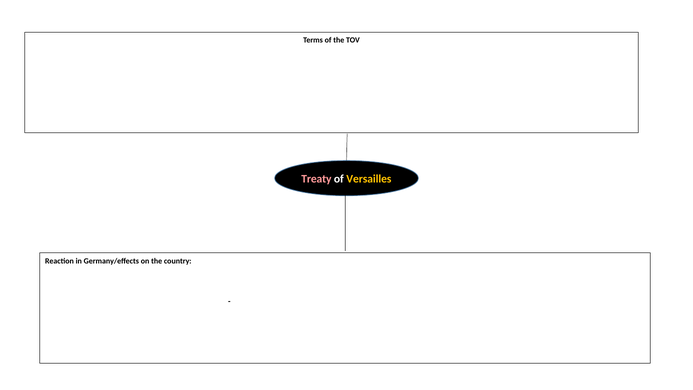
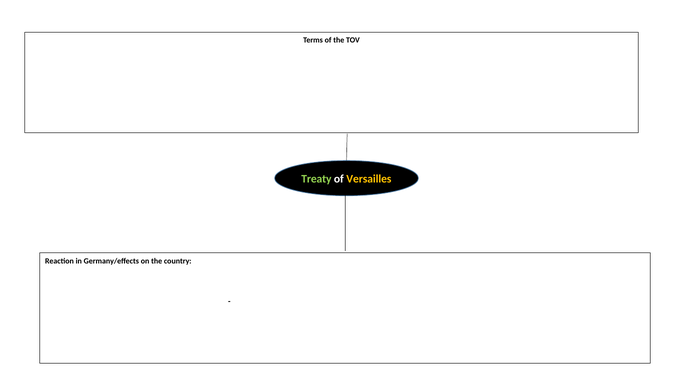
Treaty colour: pink -> light green
